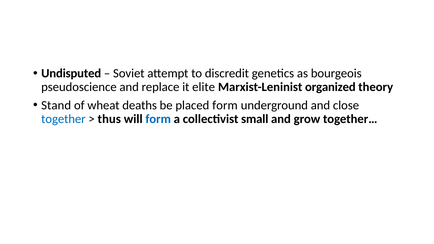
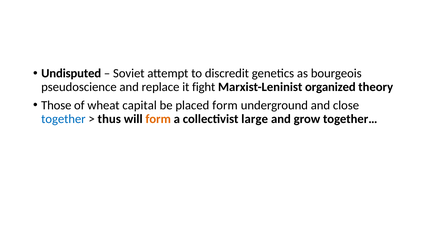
elite: elite -> fight
Stand: Stand -> Those
deaths: deaths -> capital
form at (158, 119) colour: blue -> orange
small: small -> large
